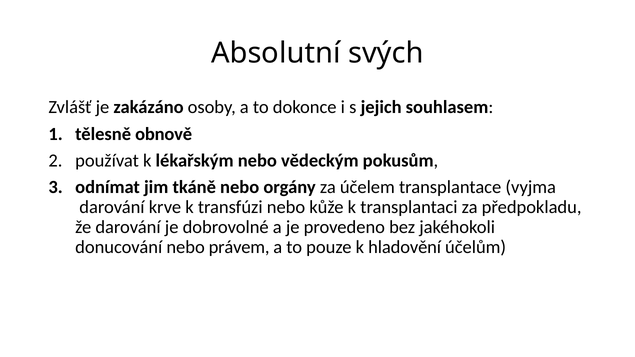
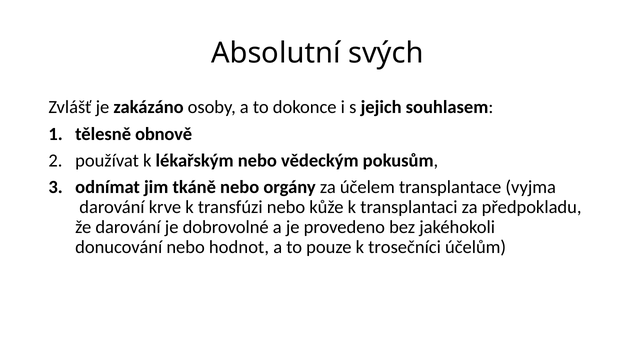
právem: právem -> hodnot
hladovění: hladovění -> trosečníci
